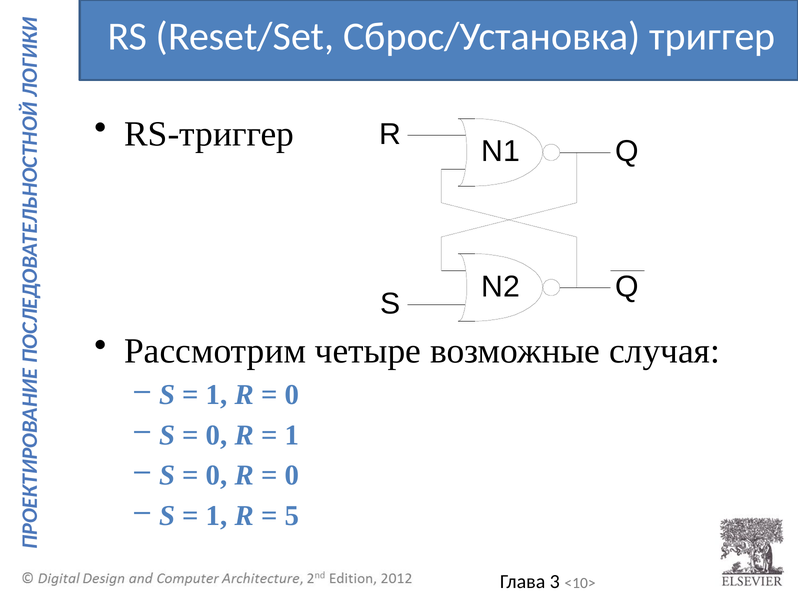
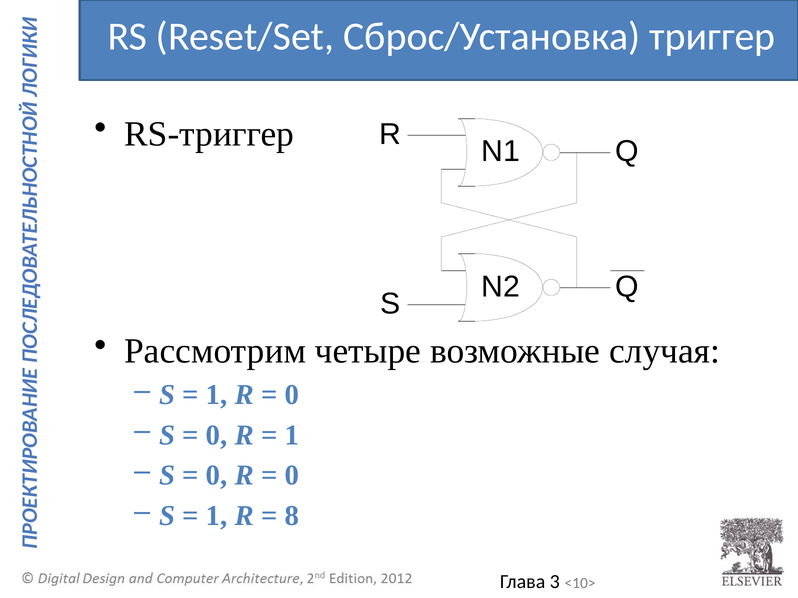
5: 5 -> 8
